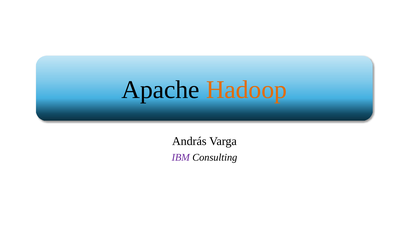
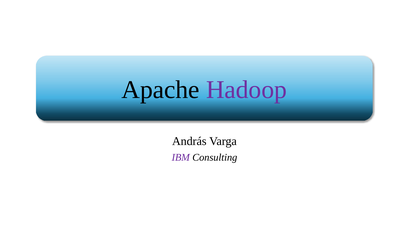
Hadoop colour: orange -> purple
